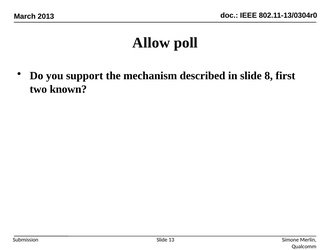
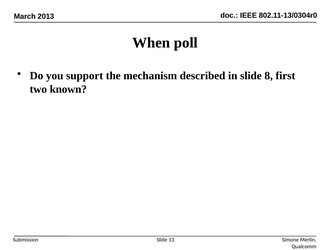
Allow: Allow -> When
